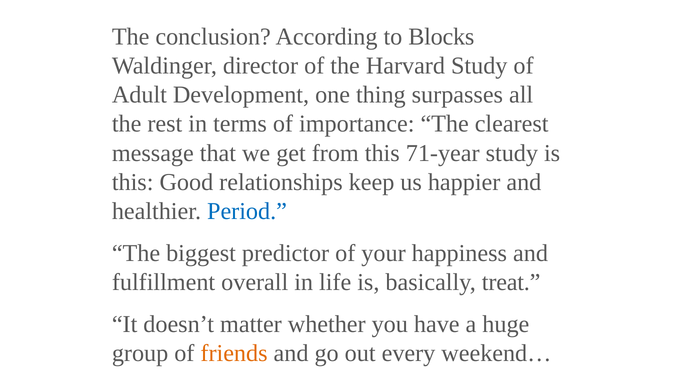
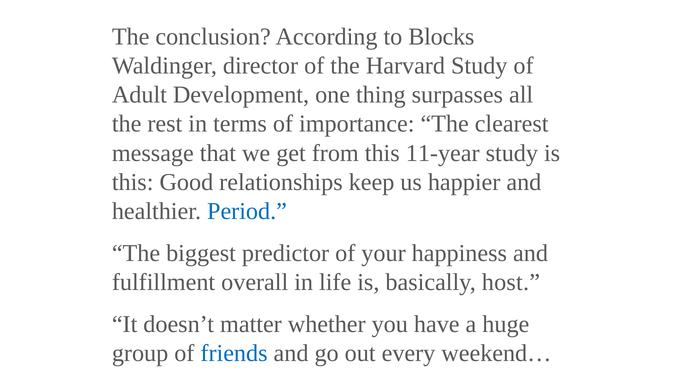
71-year: 71-year -> 11-year
treat: treat -> host
friends colour: orange -> blue
